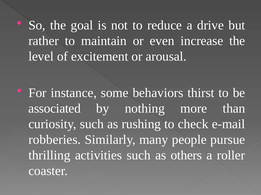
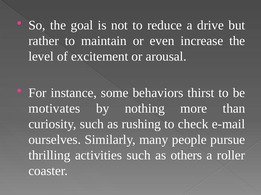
associated: associated -> motivates
robberies: robberies -> ourselves
